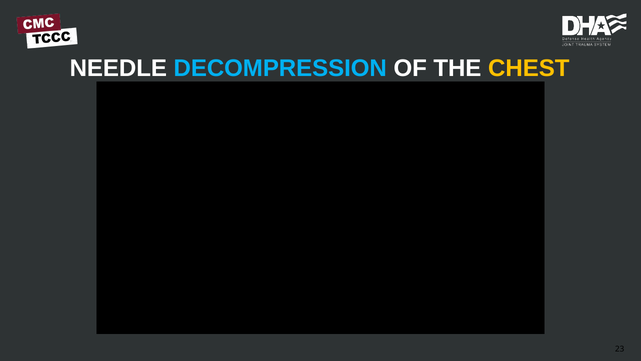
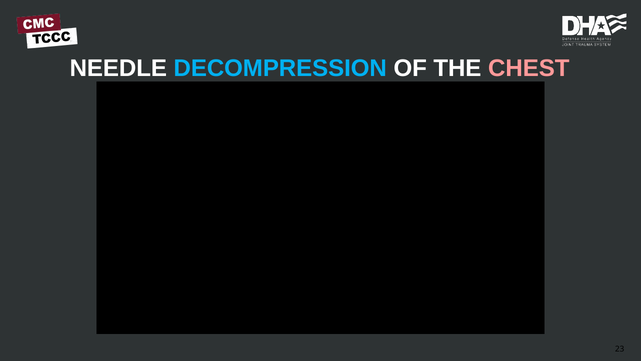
CHEST colour: yellow -> pink
